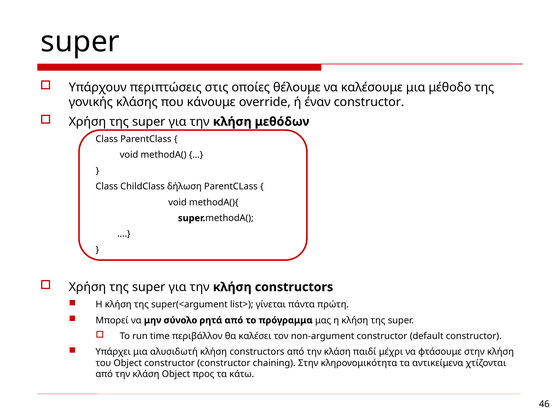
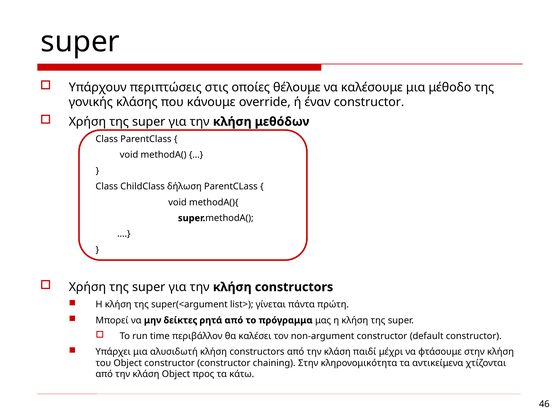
σύνολο: σύνολο -> δείκτες
